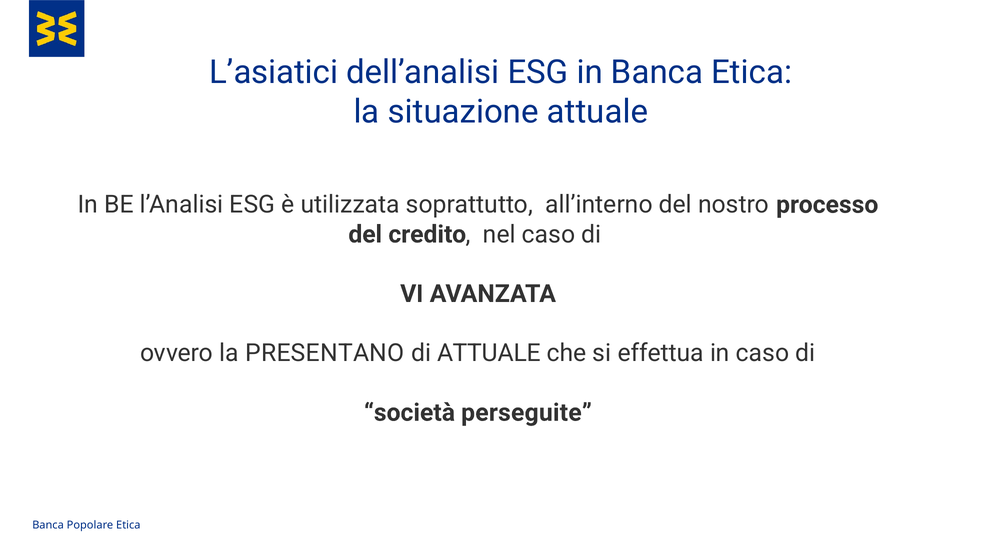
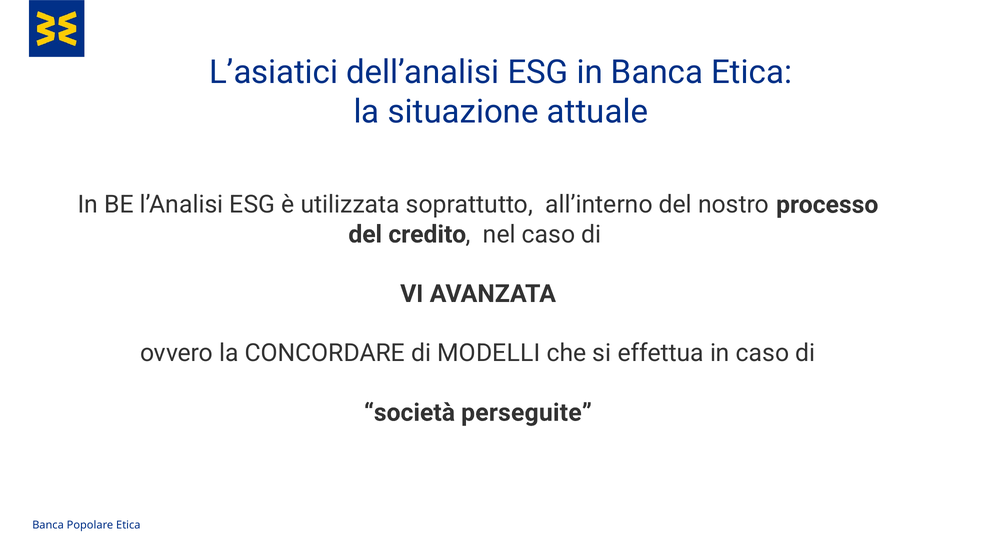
PRESENTANO: PRESENTANO -> CONCORDARE
di ATTUALE: ATTUALE -> MODELLI
